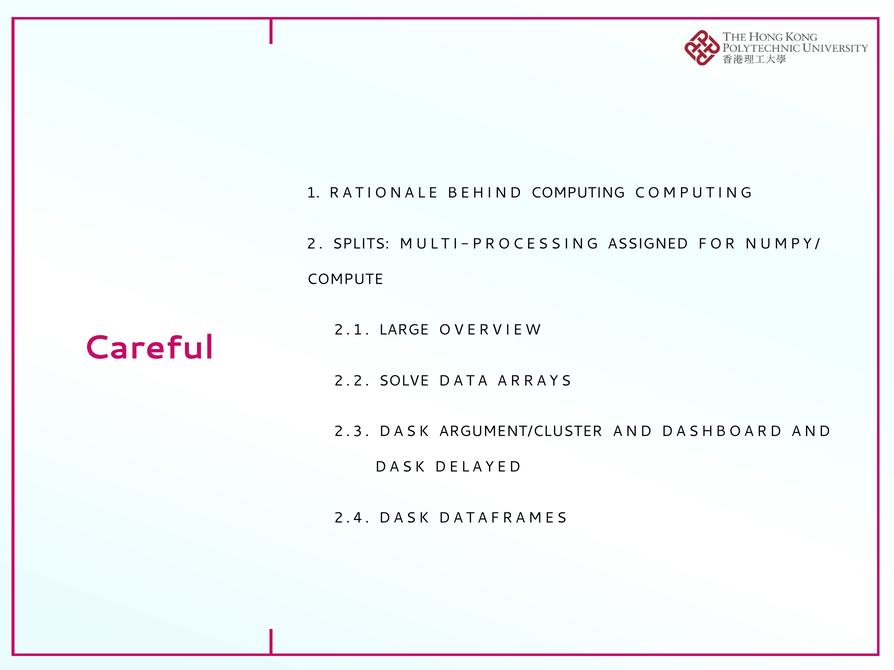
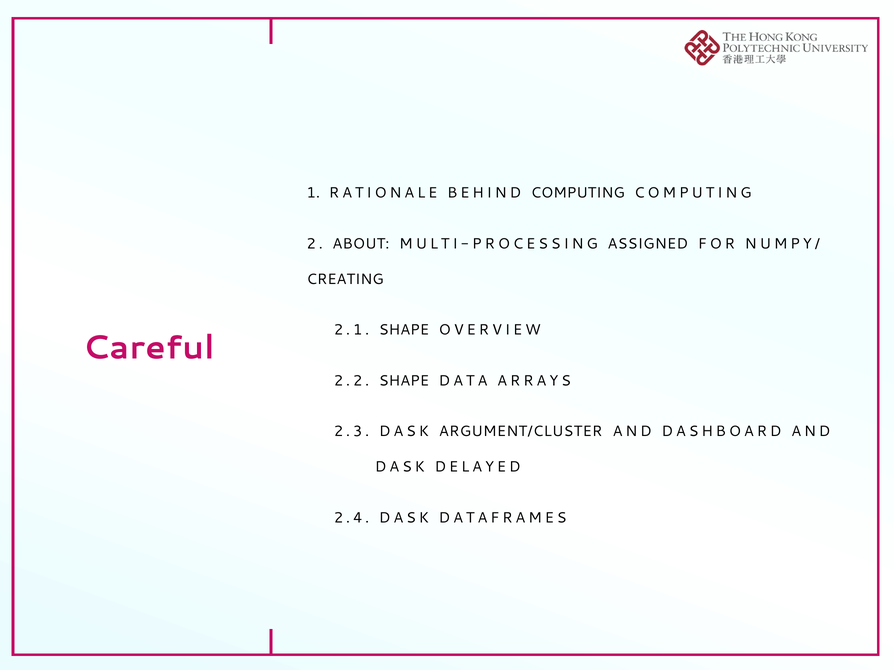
SPLITS: SPLITS -> ABOUT
COMPUTE: COMPUTE -> CREATING
2.1 LARGE: LARGE -> SHAPE
2.2 SOLVE: SOLVE -> SHAPE
